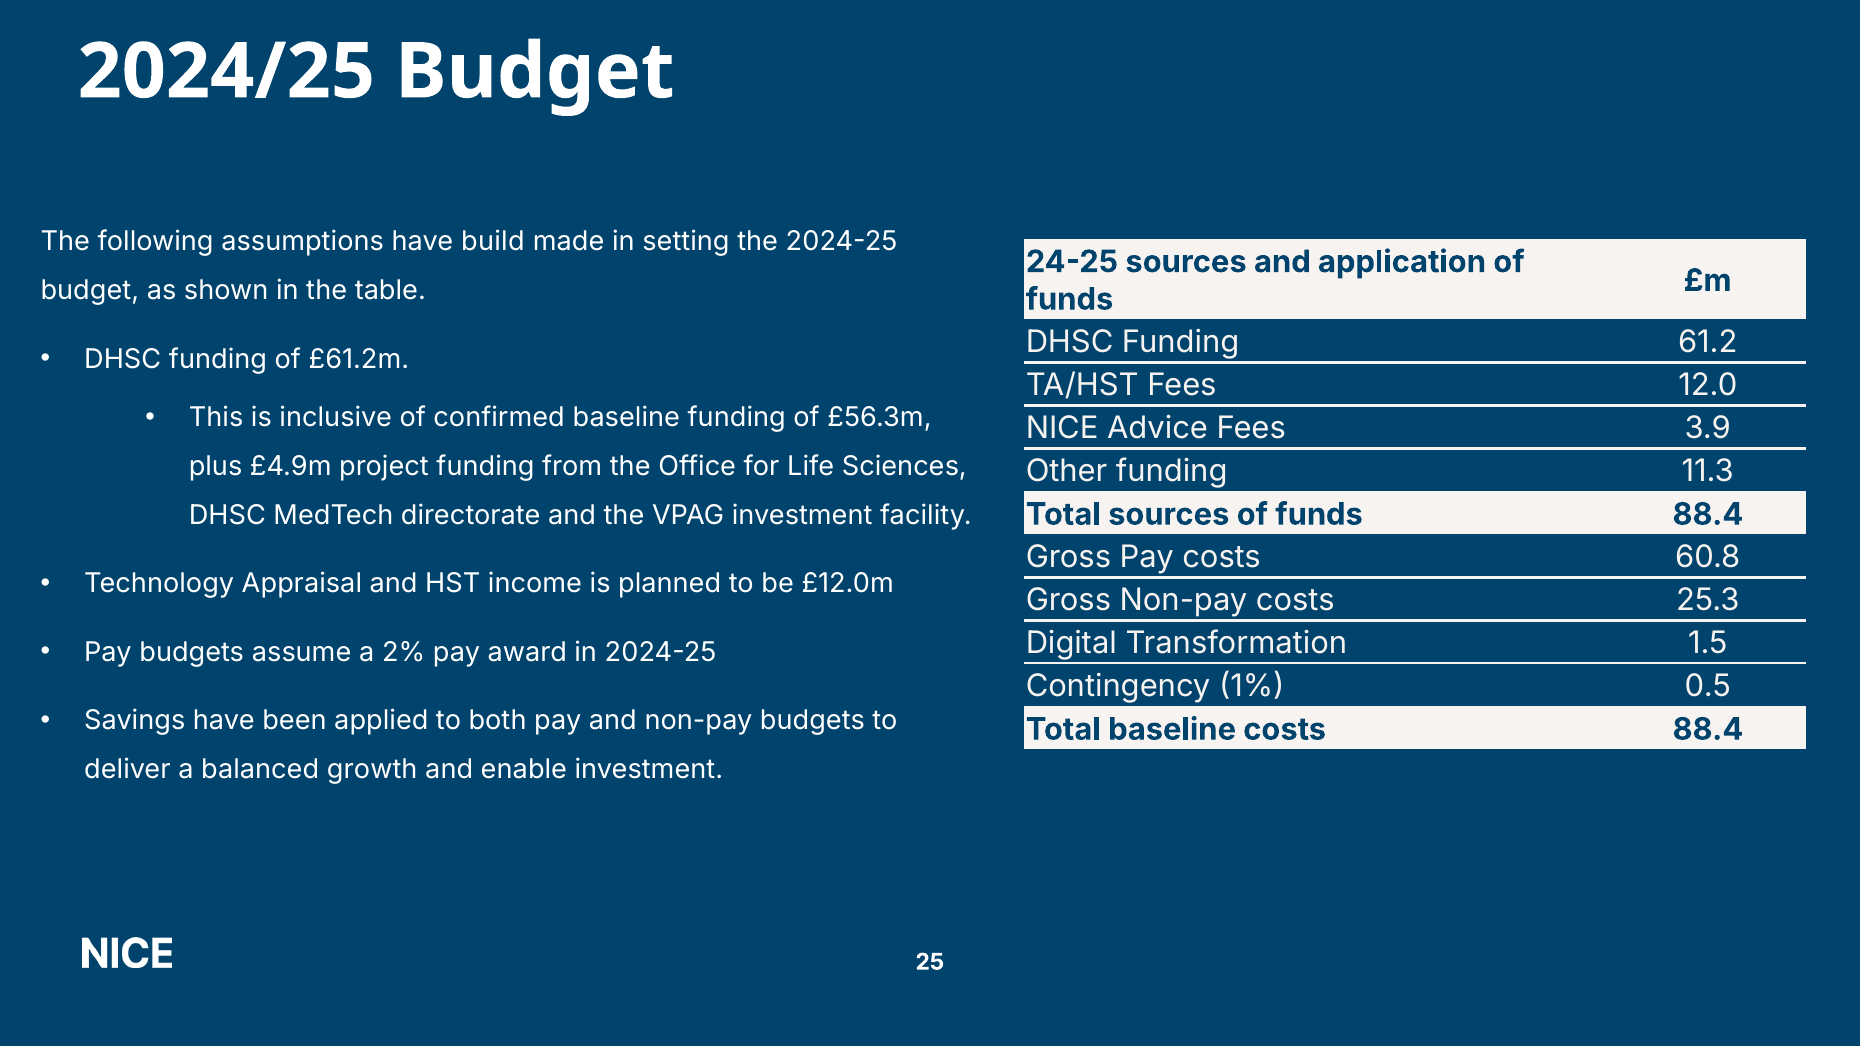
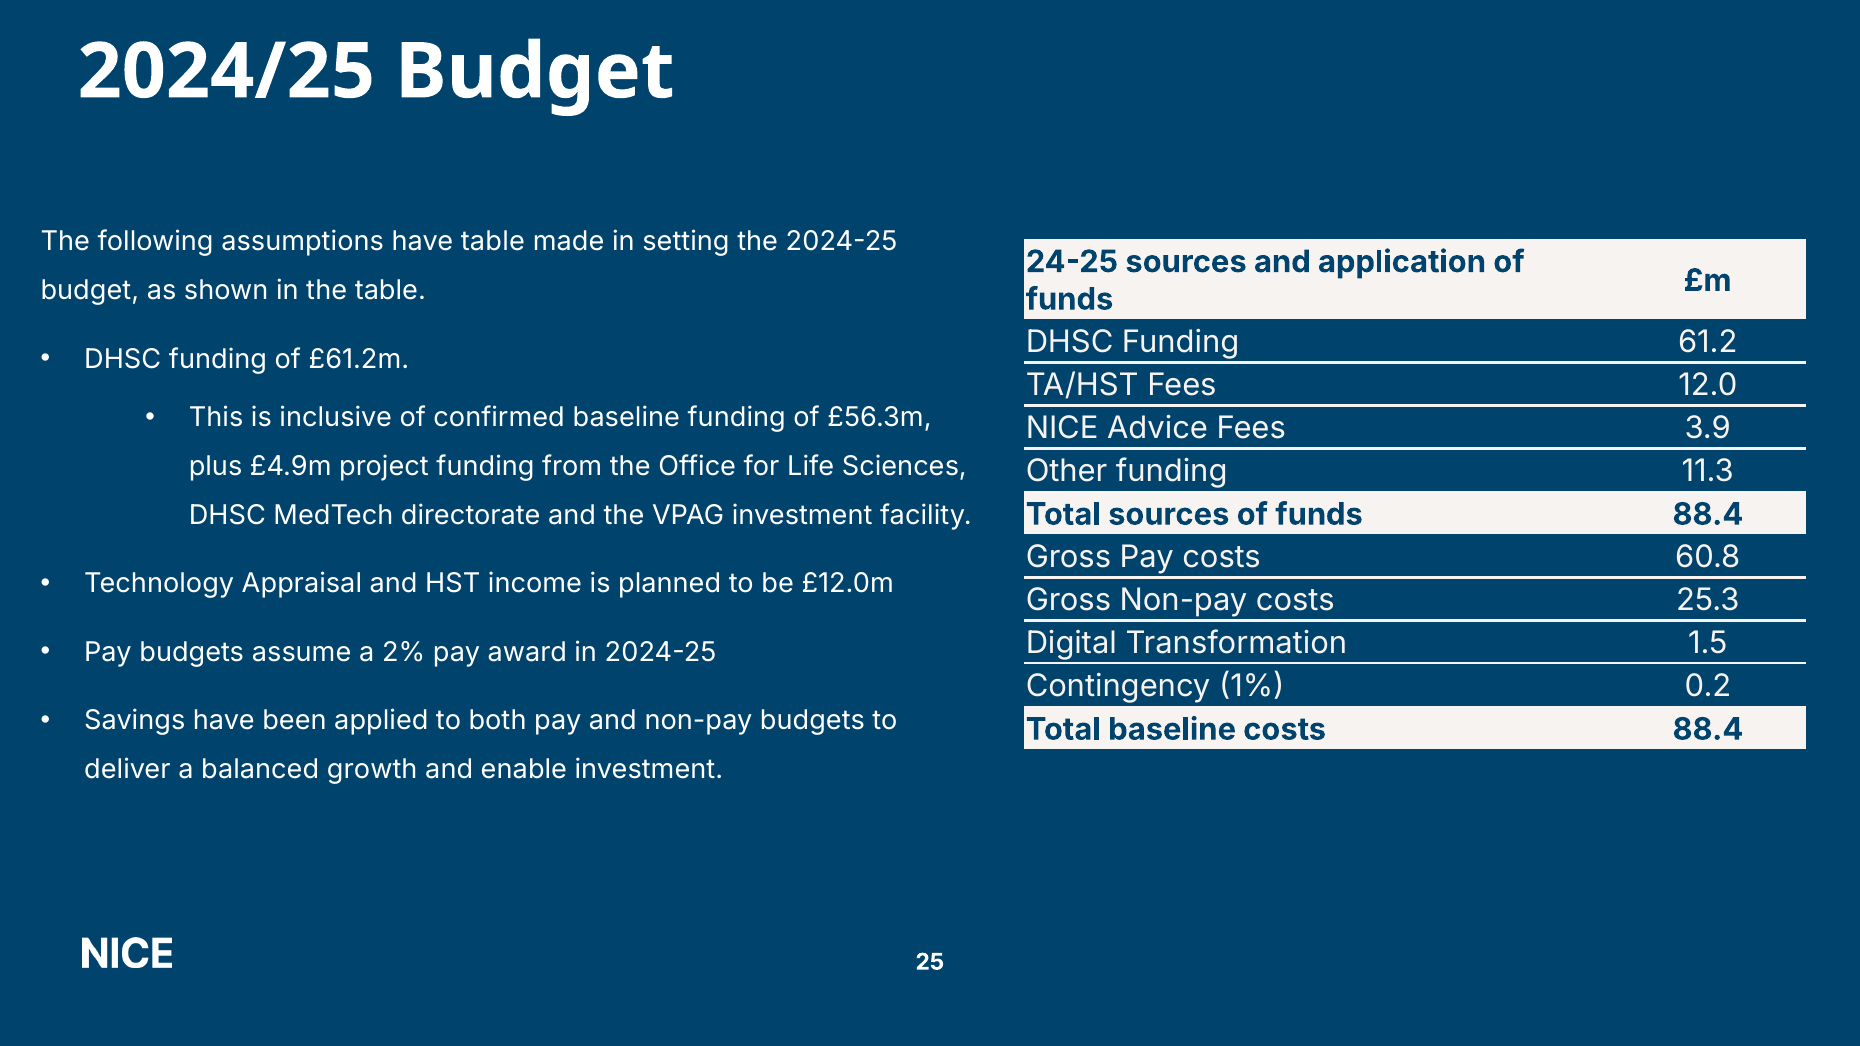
have build: build -> table
0.5: 0.5 -> 0.2
